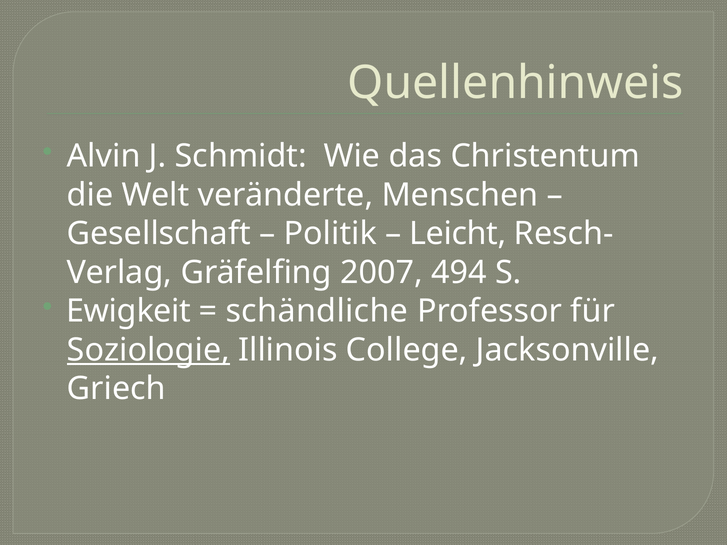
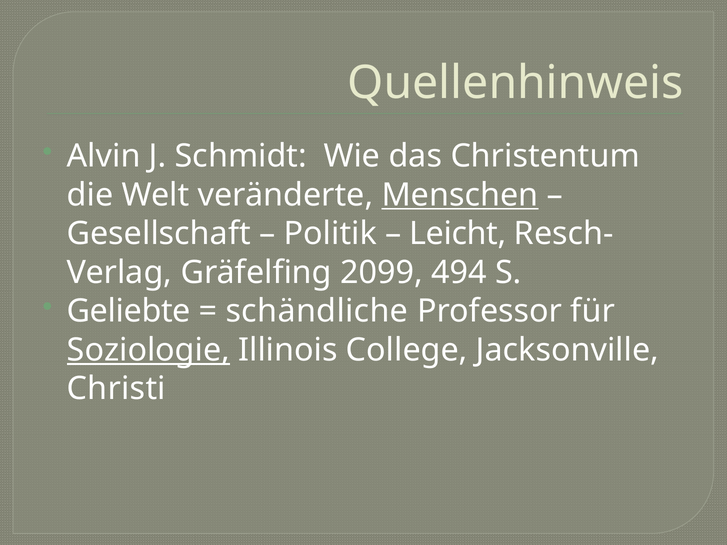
Menschen underline: none -> present
2007: 2007 -> 2099
Ewigkeit: Ewigkeit -> Geliebte
Griech: Griech -> Christi
